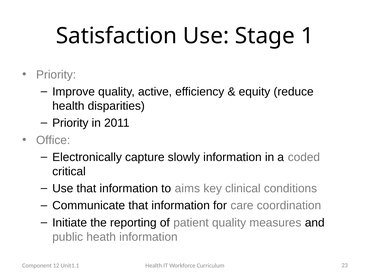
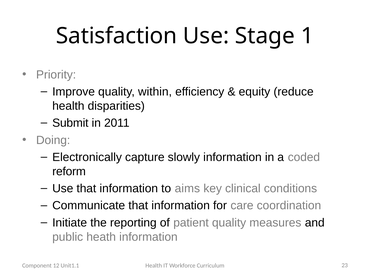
active: active -> within
Priority at (70, 123): Priority -> Submit
Office: Office -> Doing
critical: critical -> reform
